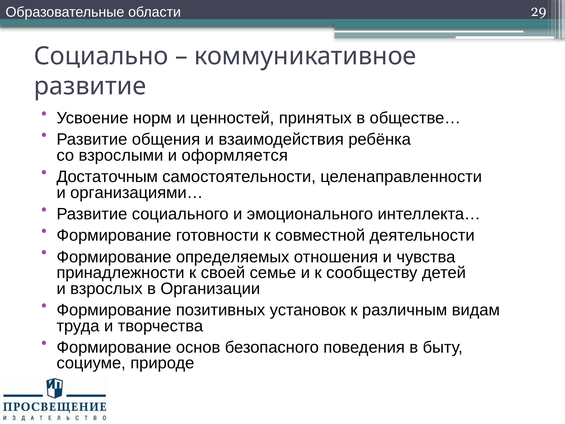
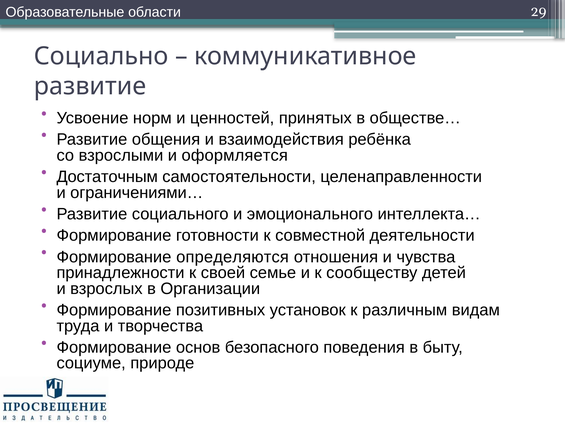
организациями…: организациями… -> ограничениями…
определяемых: определяемых -> определяются
